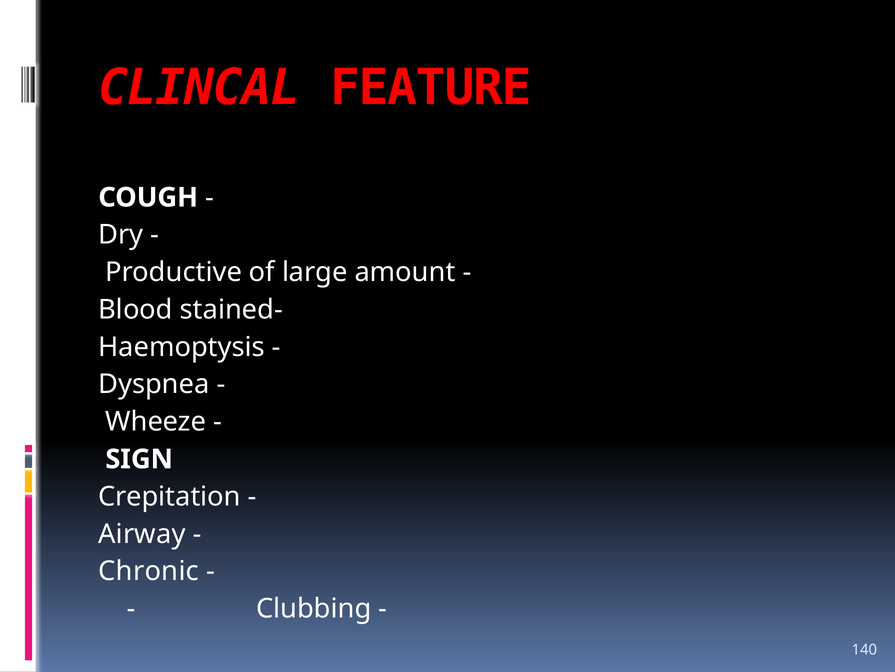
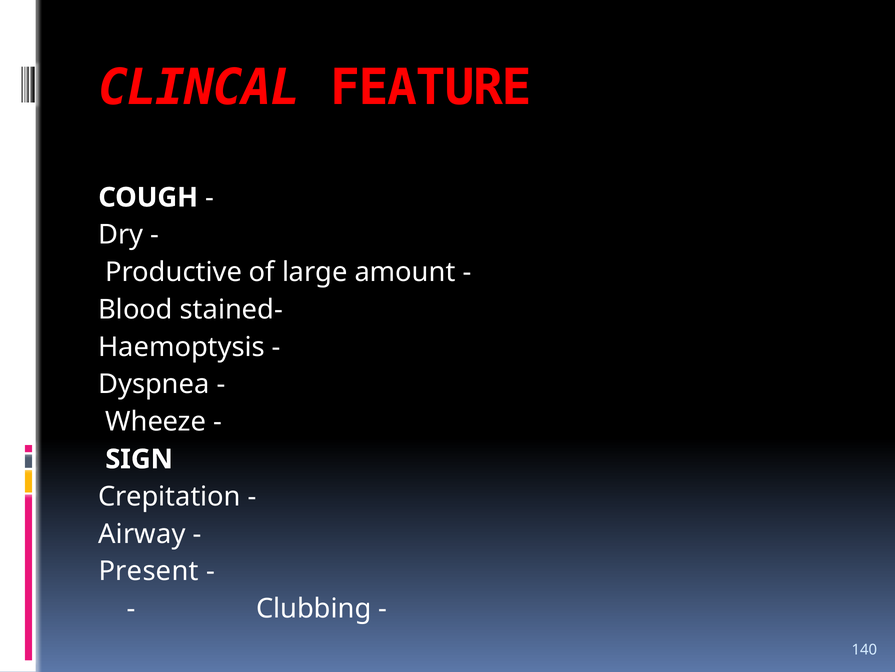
Chronic: Chronic -> Present
